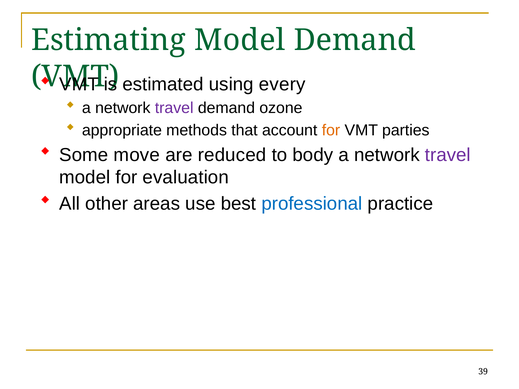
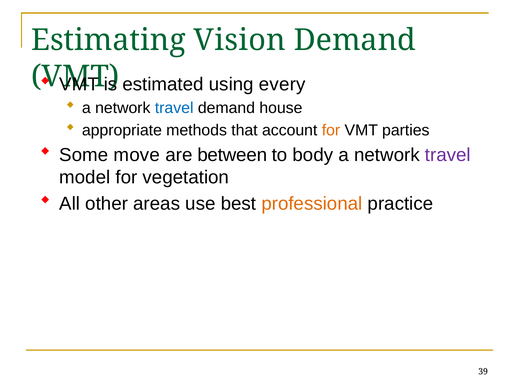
Estimating Model: Model -> Vision
travel at (174, 108) colour: purple -> blue
ozone: ozone -> house
reduced: reduced -> between
evaluation: evaluation -> vegetation
professional colour: blue -> orange
